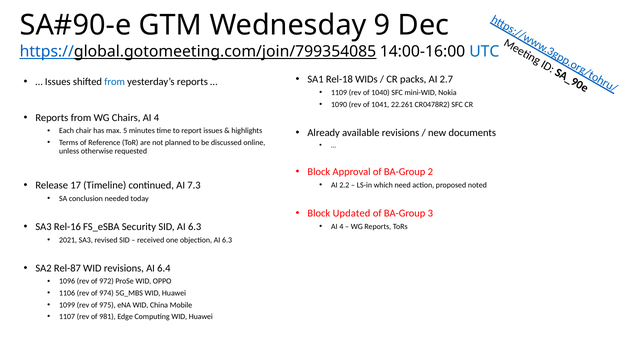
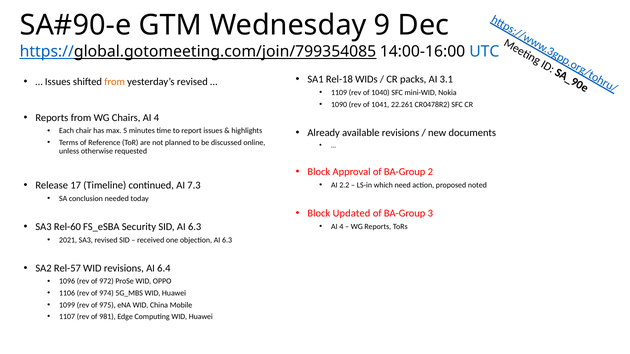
2.7: 2.7 -> 3.1
from at (115, 82) colour: blue -> orange
yesterday’s reports: reports -> revised
Rel-16: Rel-16 -> Rel-60
Rel-87: Rel-87 -> Rel-57
